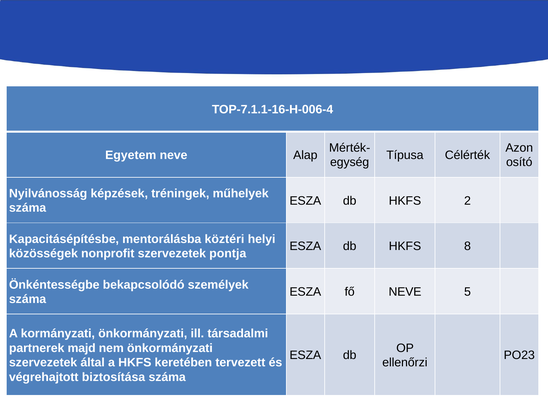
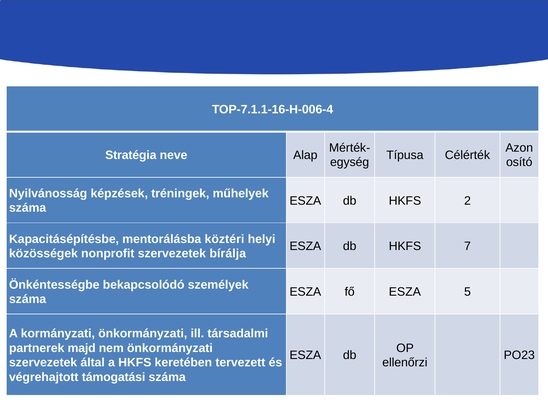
Egyetem: Egyetem -> Stratégia
8: 8 -> 7
pontja: pontja -> bírálja
fő NEVE: NEVE -> ESZA
biztosítása: biztosítása -> támogatási
